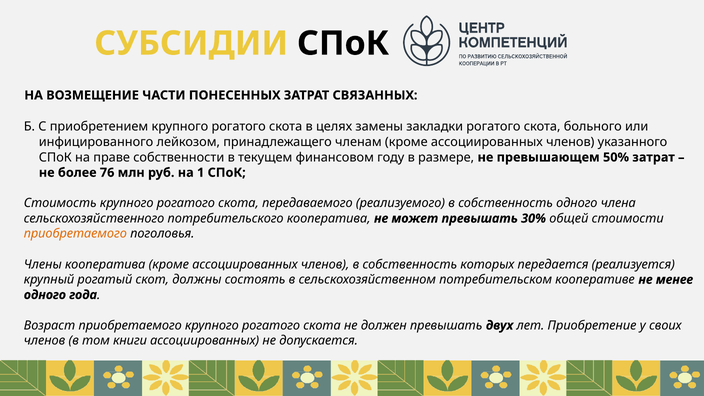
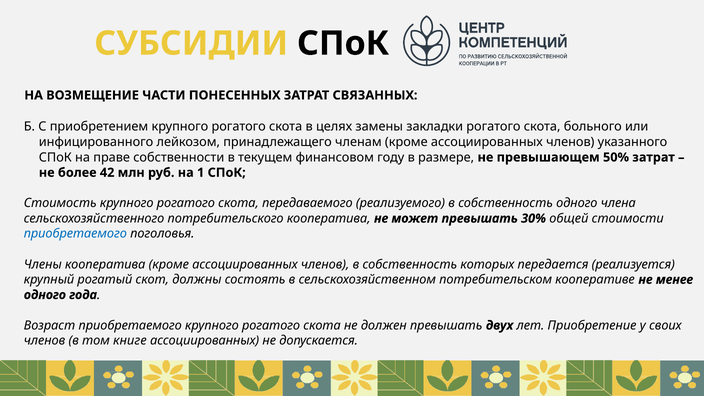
76: 76 -> 42
приобретаемого at (75, 234) colour: orange -> blue
книги: книги -> книге
